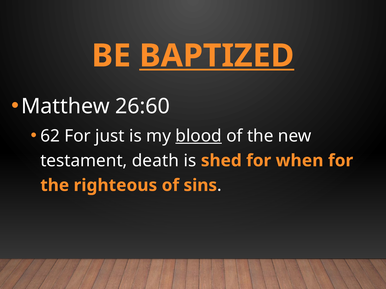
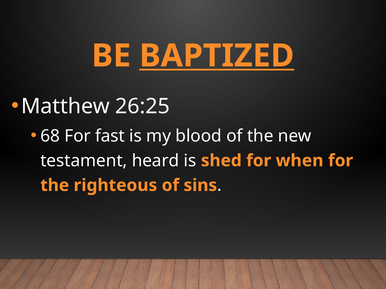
26:60: 26:60 -> 26:25
62: 62 -> 68
just: just -> fast
blood underline: present -> none
death: death -> heard
